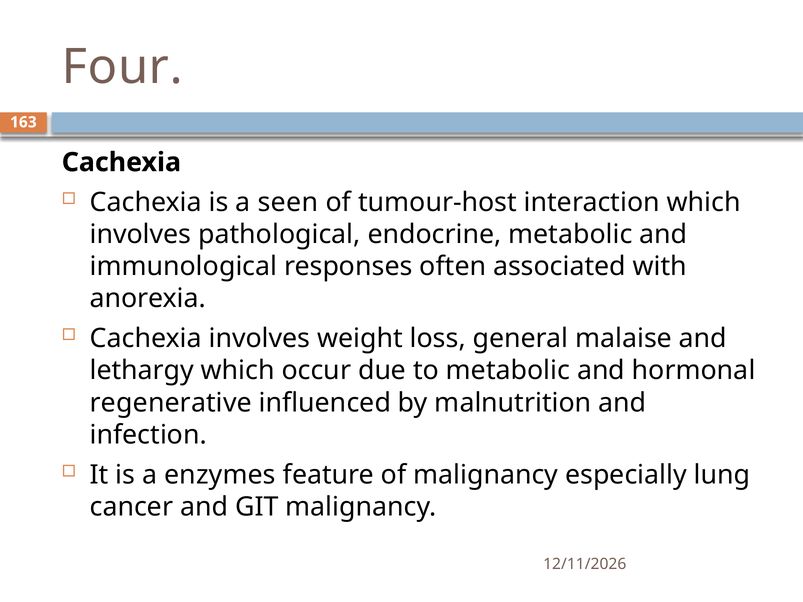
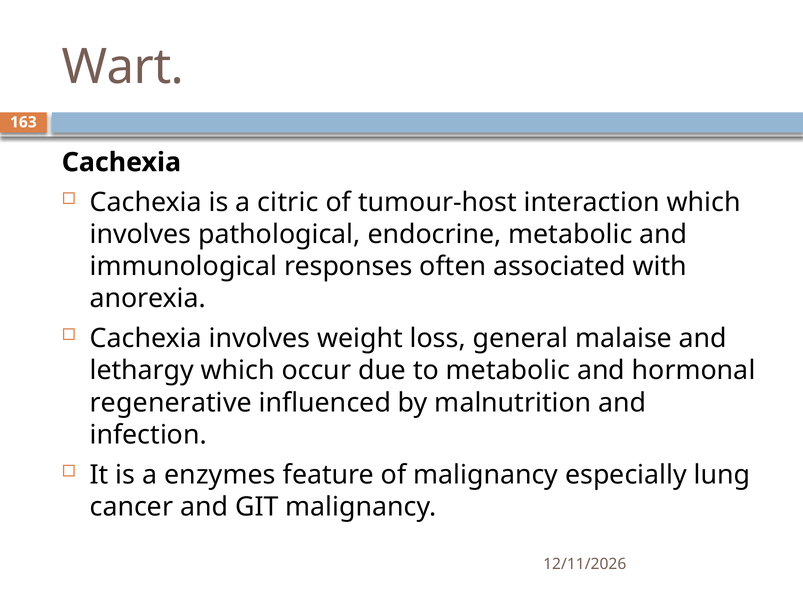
Four: Four -> Wart
seen: seen -> citric
